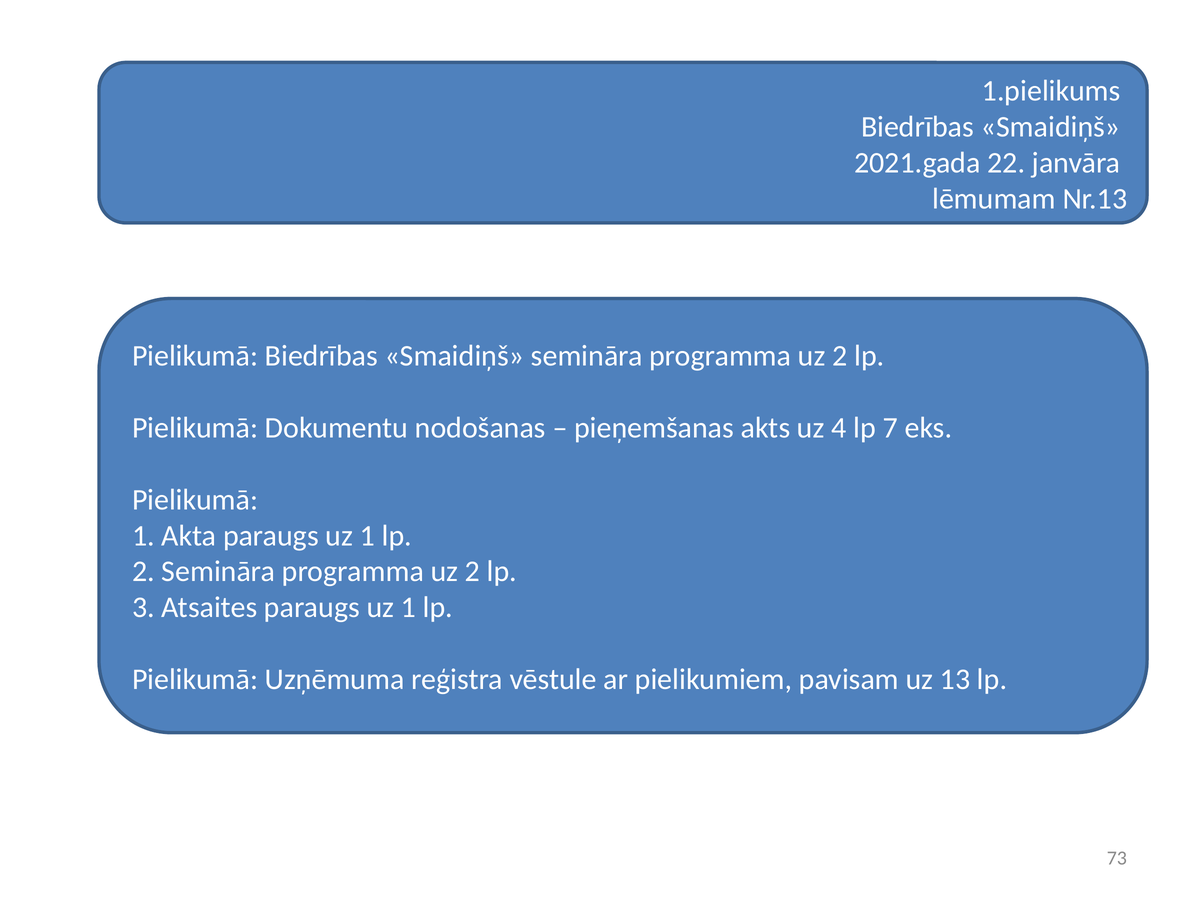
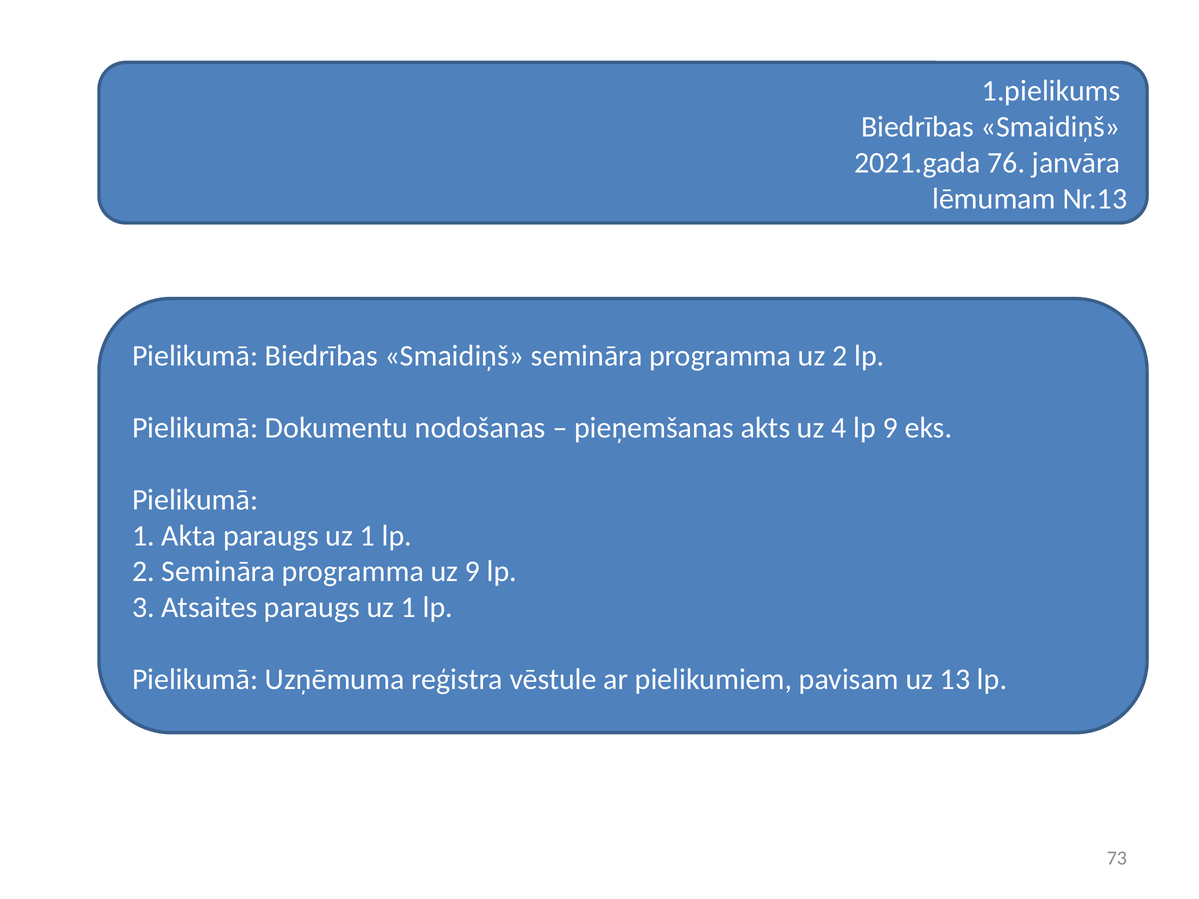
22: 22 -> 76
lp 7: 7 -> 9
2 at (473, 572): 2 -> 9
